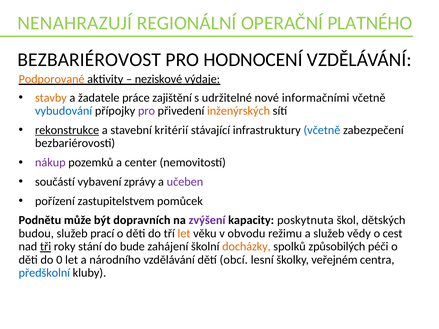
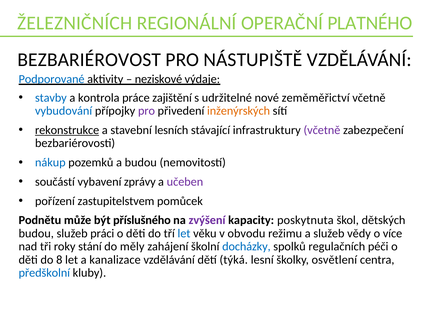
NENAHRAZUJÍ: NENAHRAZUJÍ -> ŽELEZNIČNÍCH
HODNOCENÍ: HODNOCENÍ -> NÁSTUPIŠTĚ
Podporované colour: orange -> blue
stavby colour: orange -> blue
žadatele: žadatele -> kontrola
informačními: informačními -> zeměměřictví
kritérií: kritérií -> lesních
včetně at (322, 130) colour: blue -> purple
nákup colour: purple -> blue
a center: center -> budou
dopravních: dopravních -> příslušného
prací: prací -> práci
let at (184, 234) colour: orange -> blue
cest: cest -> více
tři underline: present -> none
bude: bude -> měly
docházky colour: orange -> blue
způsobilých: způsobilých -> regulačních
0: 0 -> 8
národního: národního -> kanalizace
obcí: obcí -> týká
veřejném: veřejném -> osvětlení
